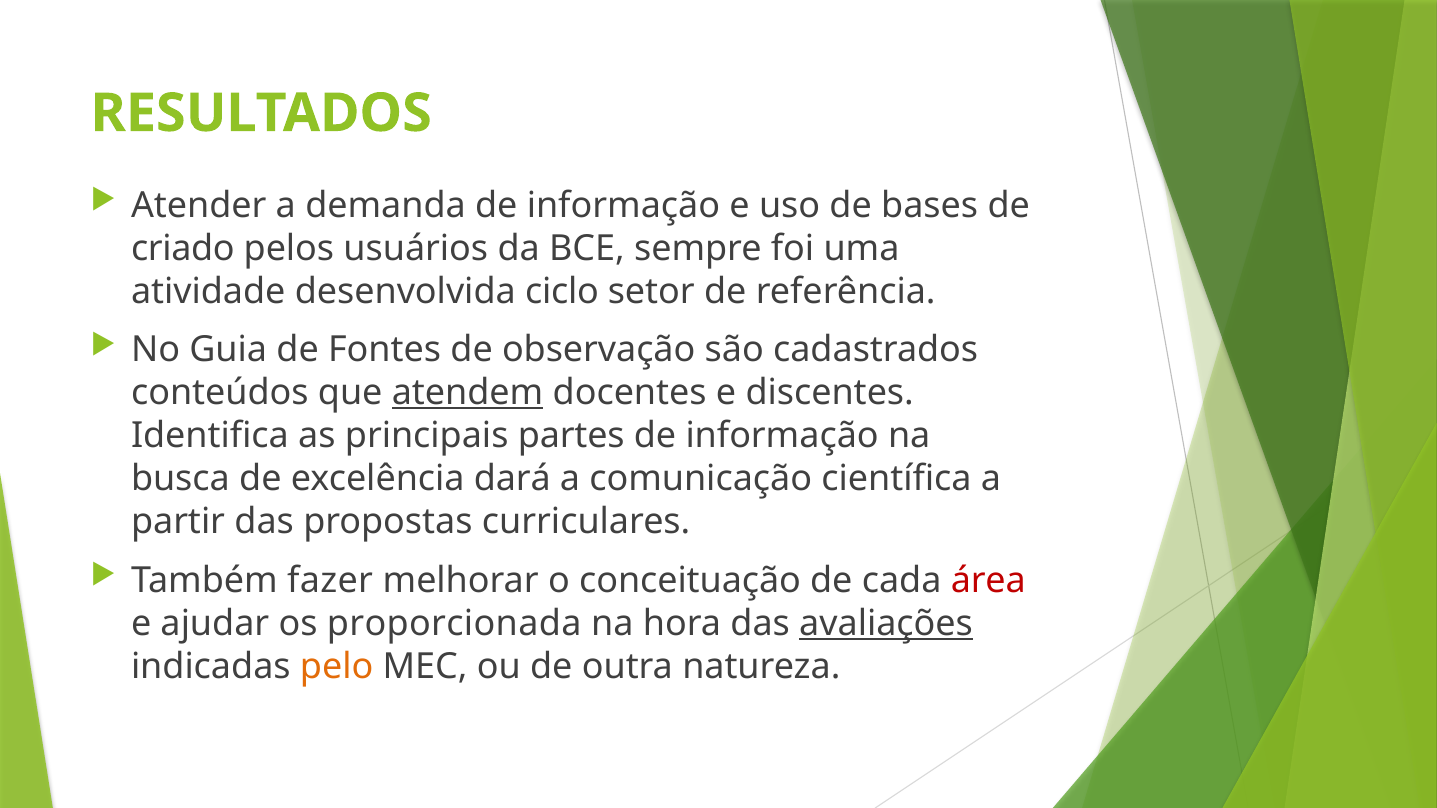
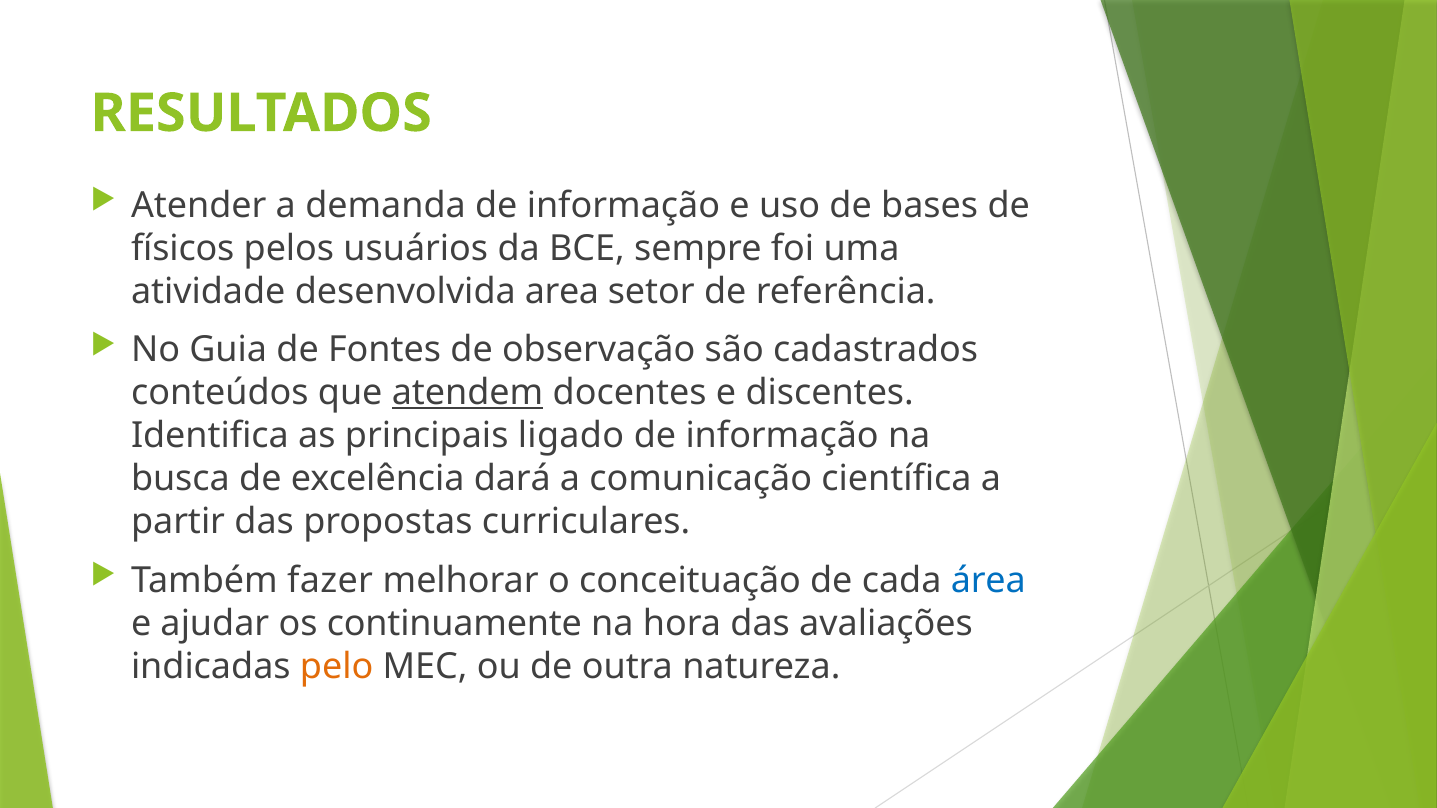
criado: criado -> físicos
ciclo: ciclo -> area
partes: partes -> ligado
área colour: red -> blue
proporcionada: proporcionada -> continuamente
avaliações underline: present -> none
